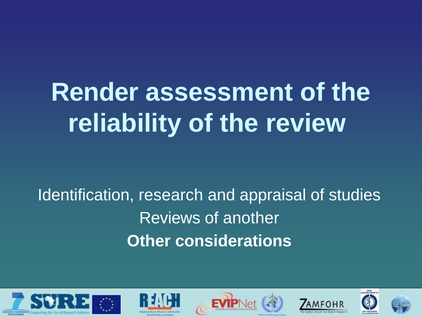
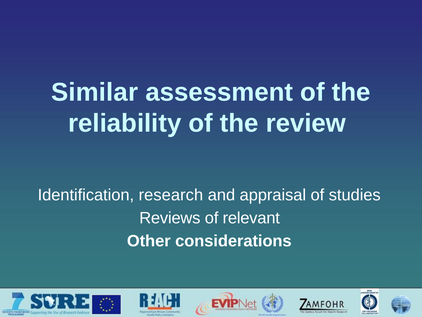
Render: Render -> Similar
another: another -> relevant
